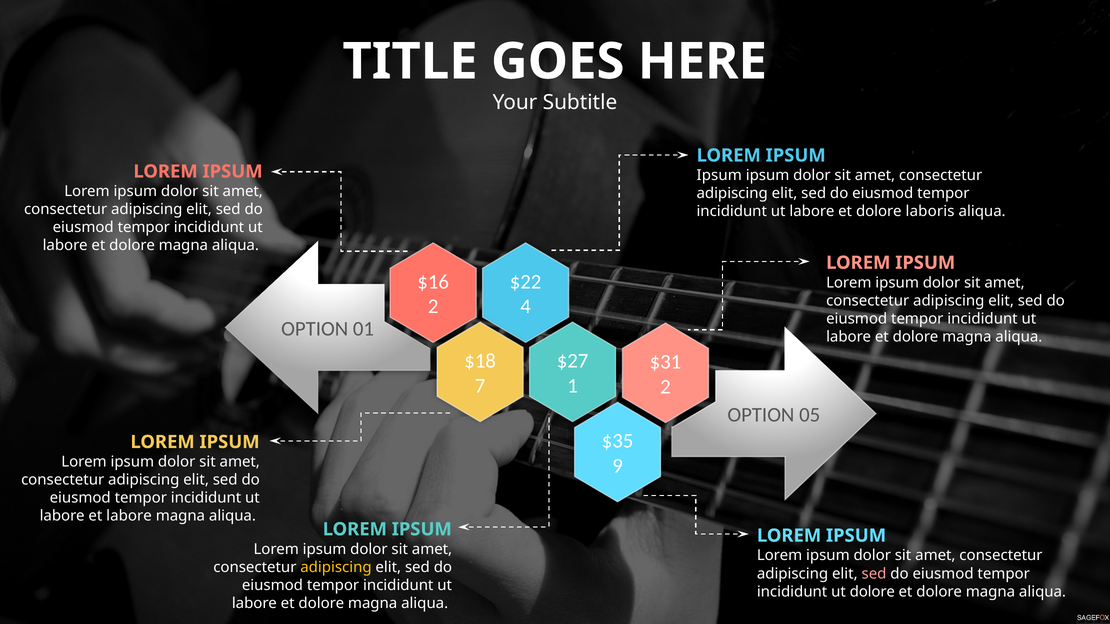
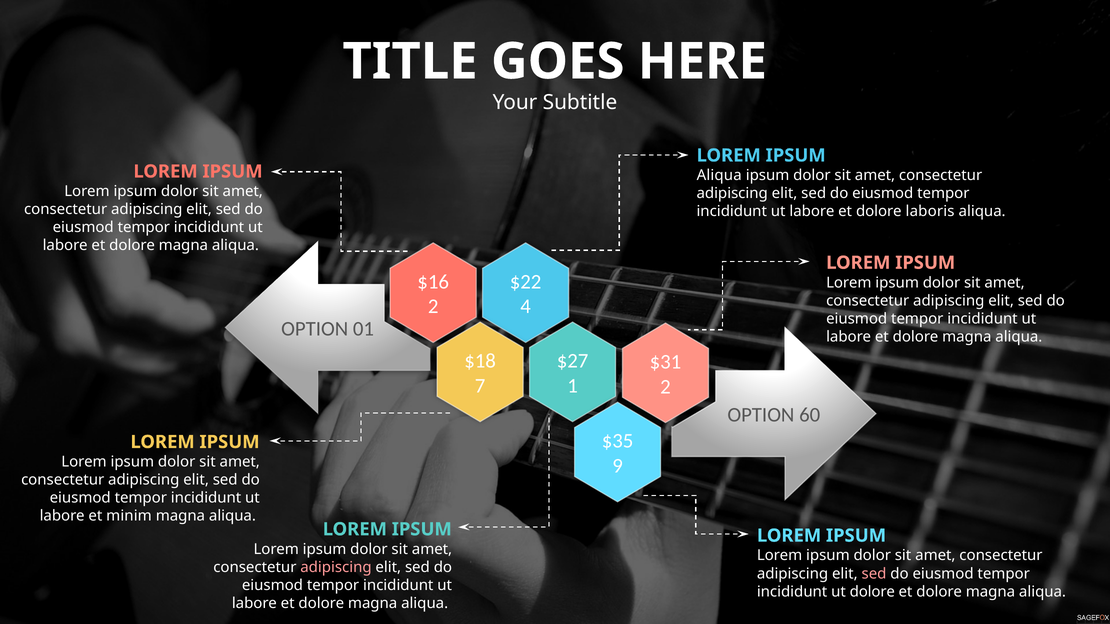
Ipsum at (719, 175): Ipsum -> Aliqua
05: 05 -> 60
et labore: labore -> minim
adipiscing at (336, 567) colour: yellow -> pink
